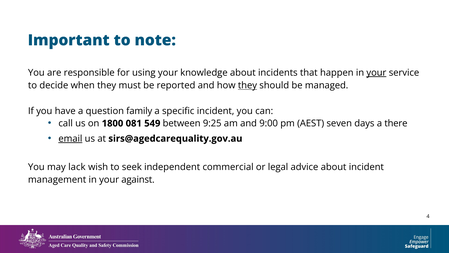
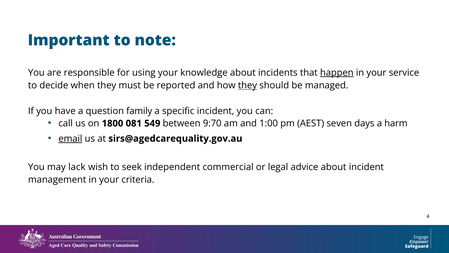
happen underline: none -> present
your at (376, 72) underline: present -> none
9:25: 9:25 -> 9:70
9:00: 9:00 -> 1:00
there: there -> harm
against: against -> criteria
